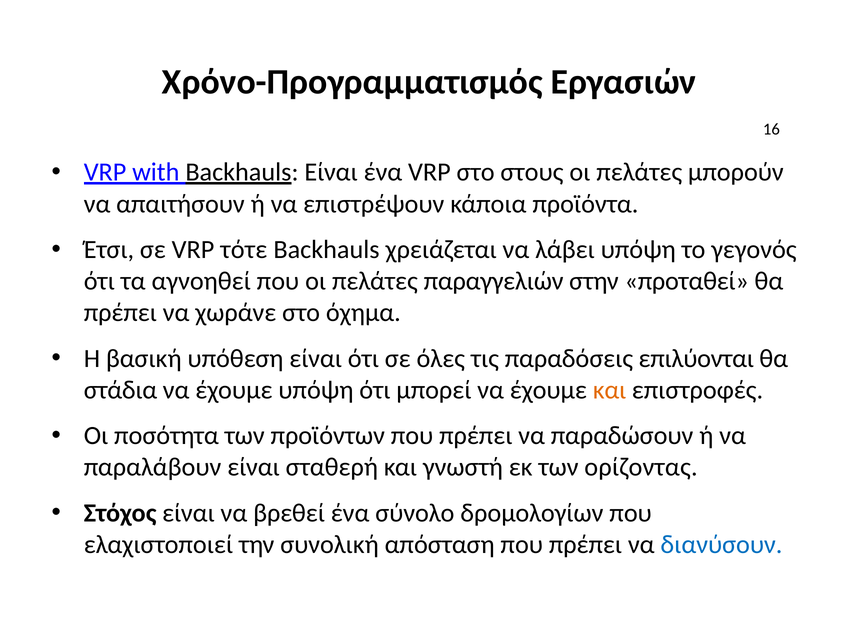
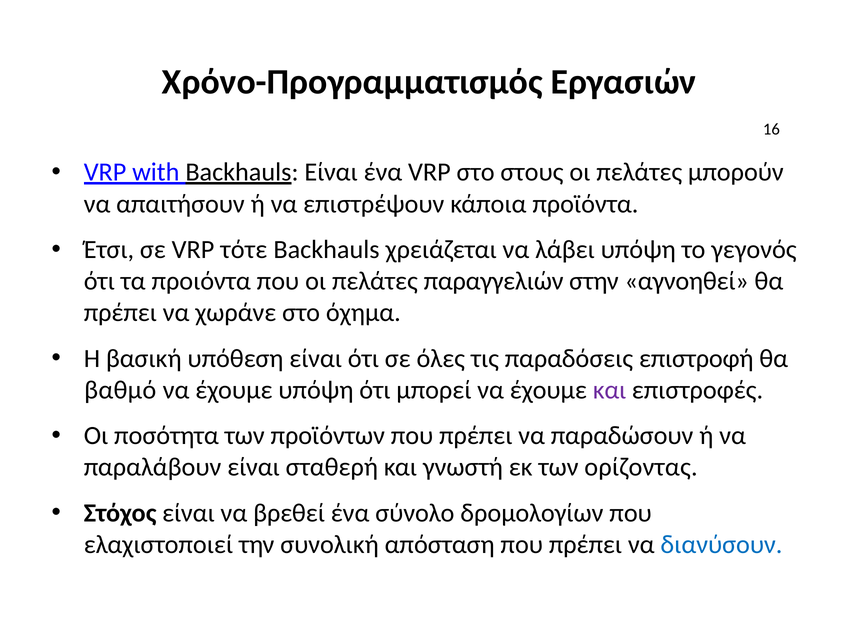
αγνοηθεί: αγνοηθεί -> προιόντα
προταθεί: προταθεί -> αγνοηθεί
επιλύονται: επιλύονται -> επιστροφή
στάδια: στάδια -> βαθμό
και at (610, 390) colour: orange -> purple
